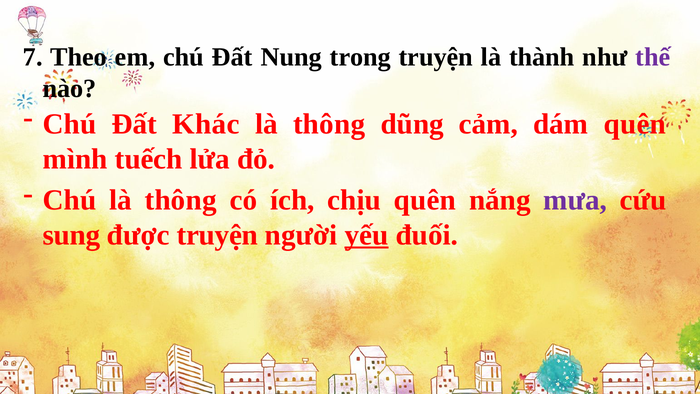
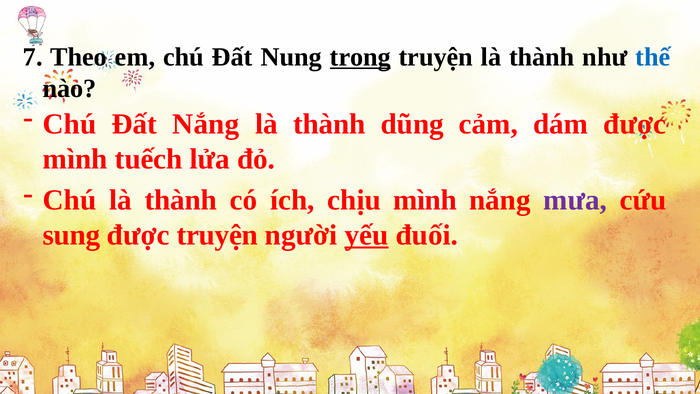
trong underline: none -> present
thế colour: purple -> blue
Đất Khác: Khác -> Nắng
thông at (329, 124): thông -> thành
dám quên: quên -> được
Chú là thông: thông -> thành
chịu quên: quên -> mình
